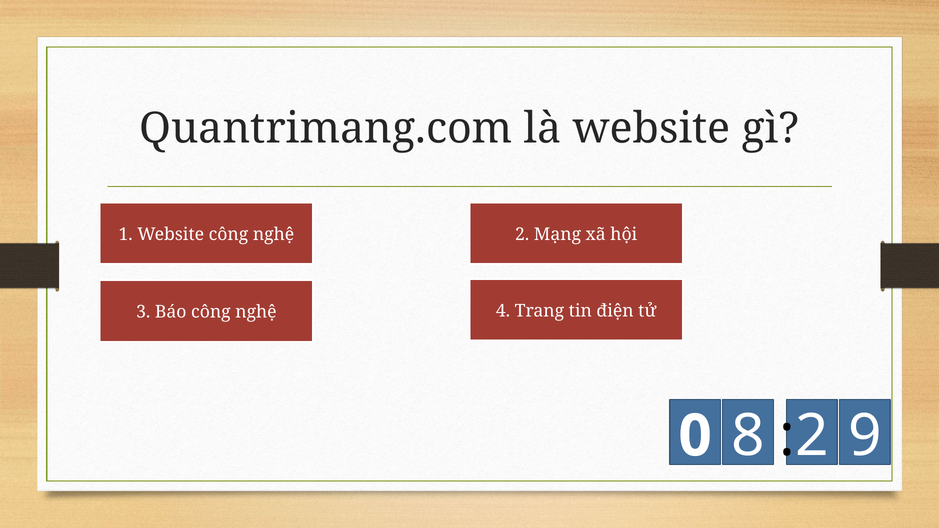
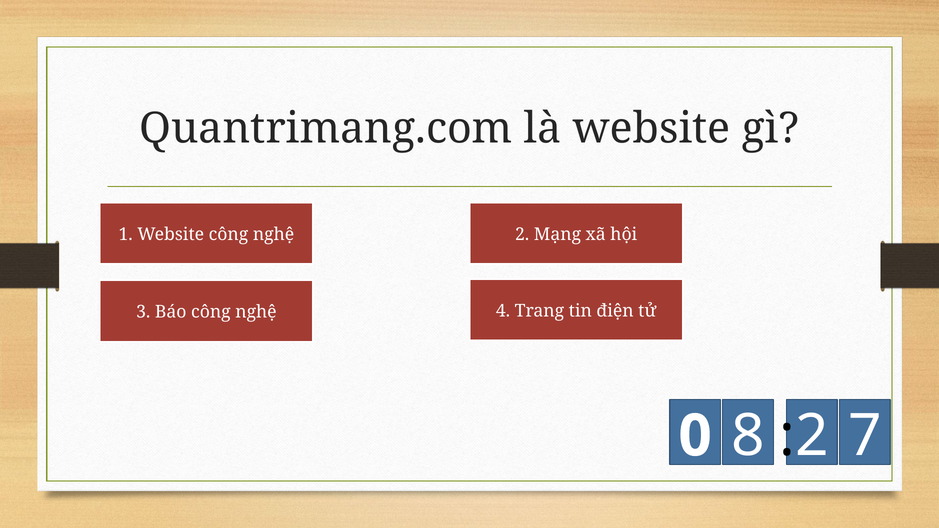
9: 9 -> 7
